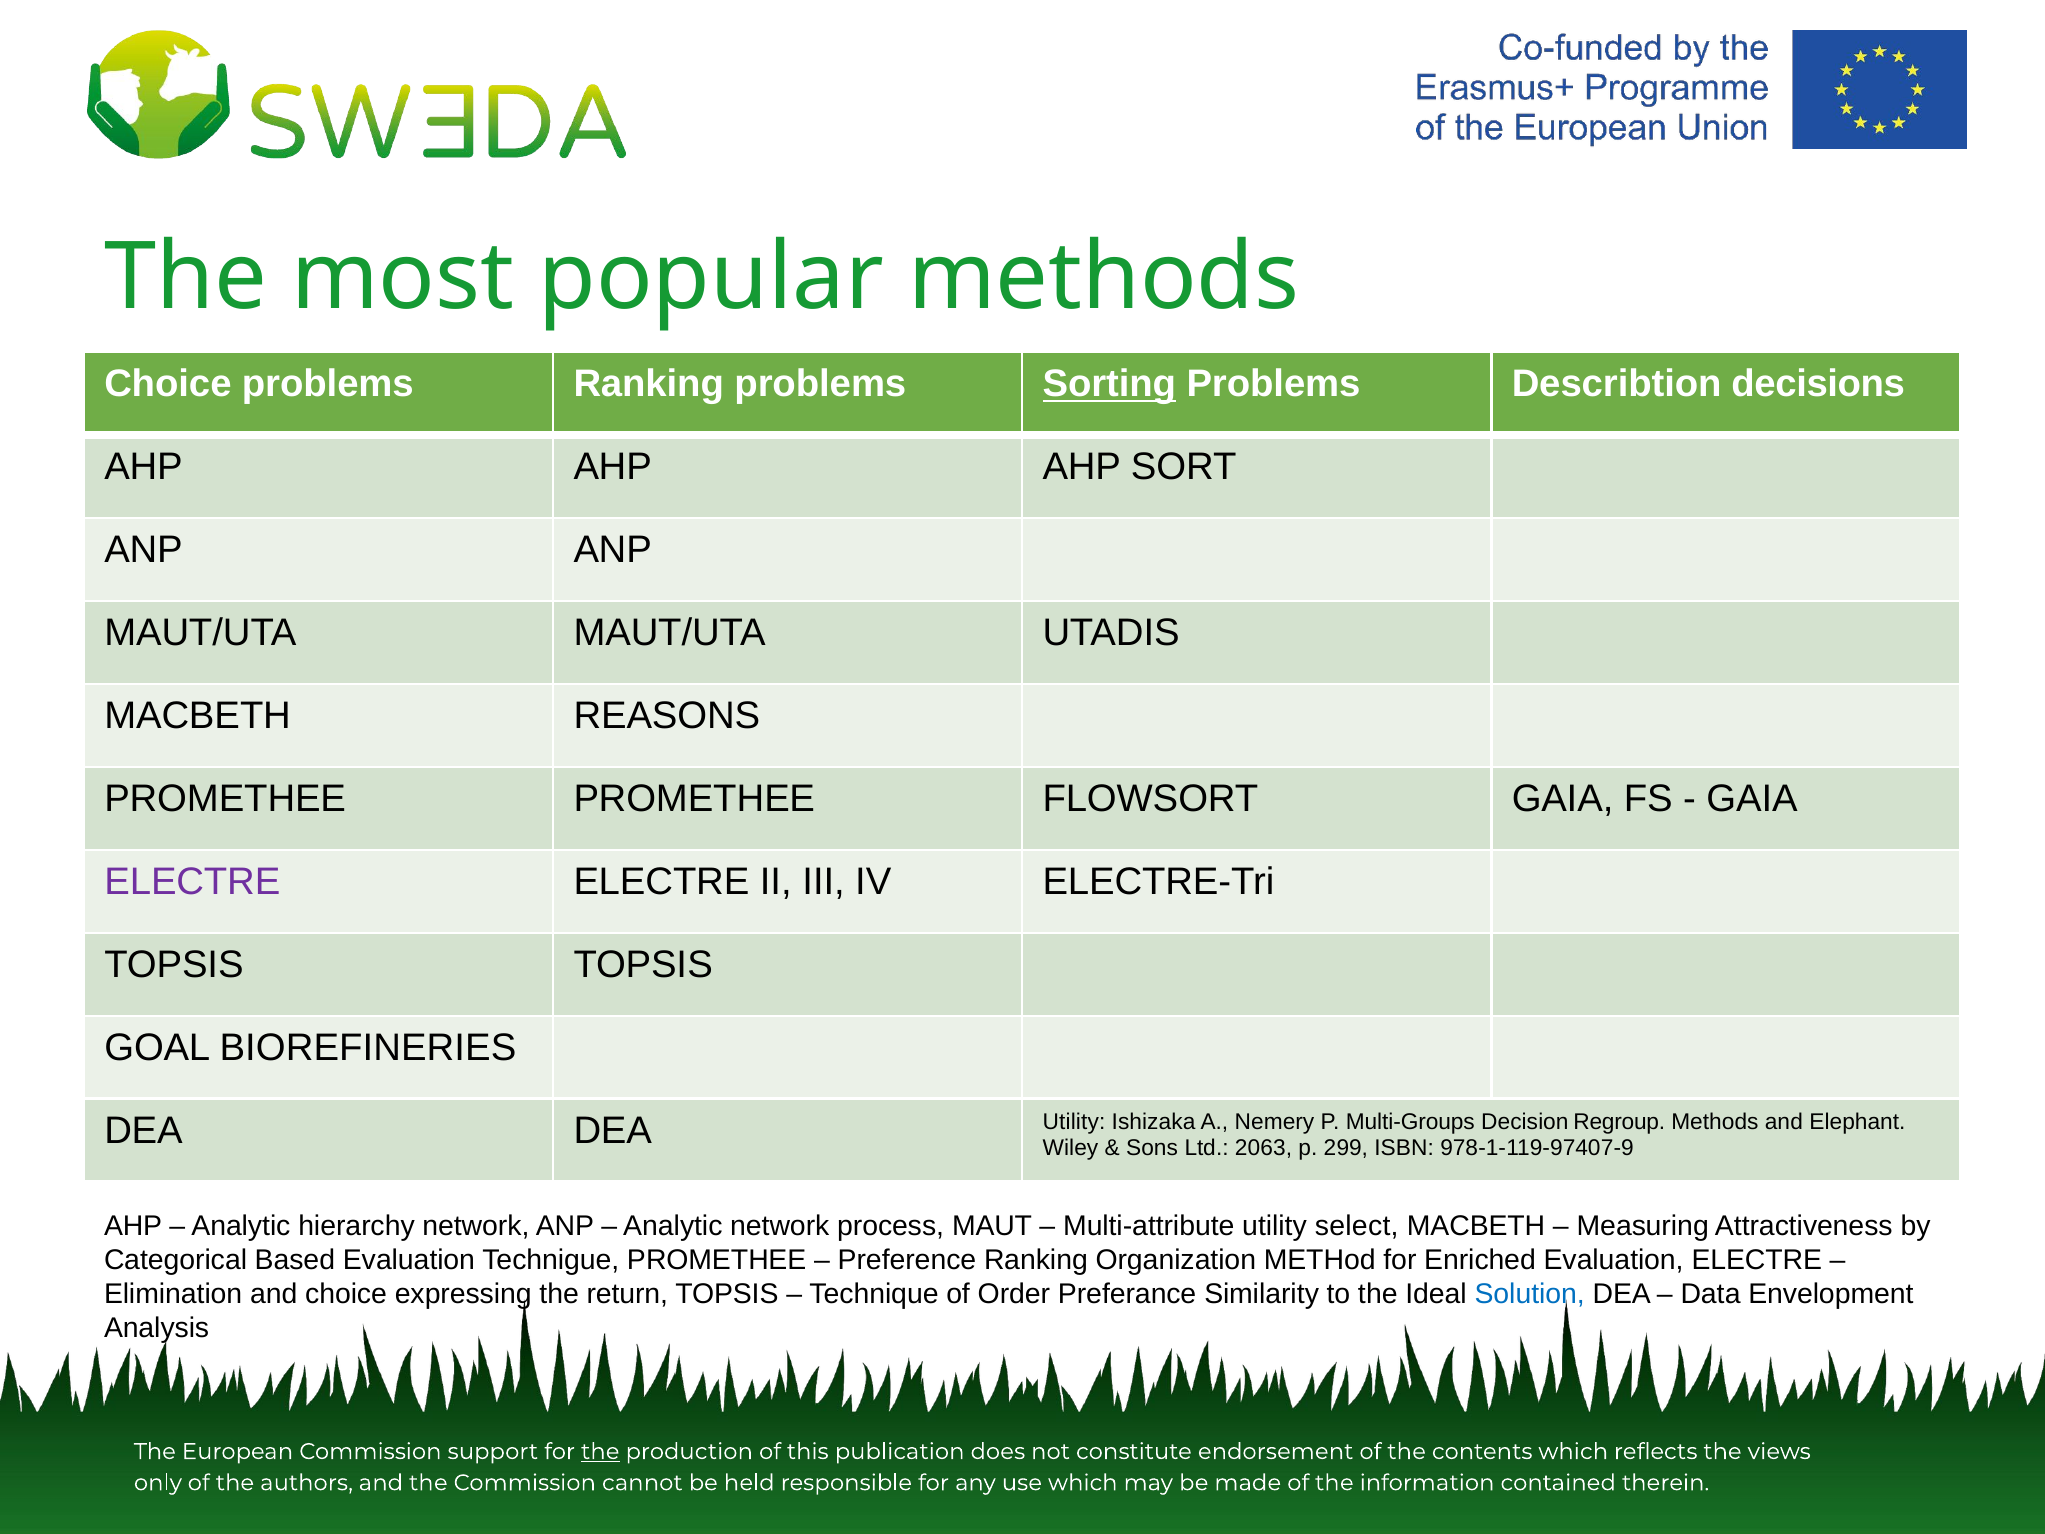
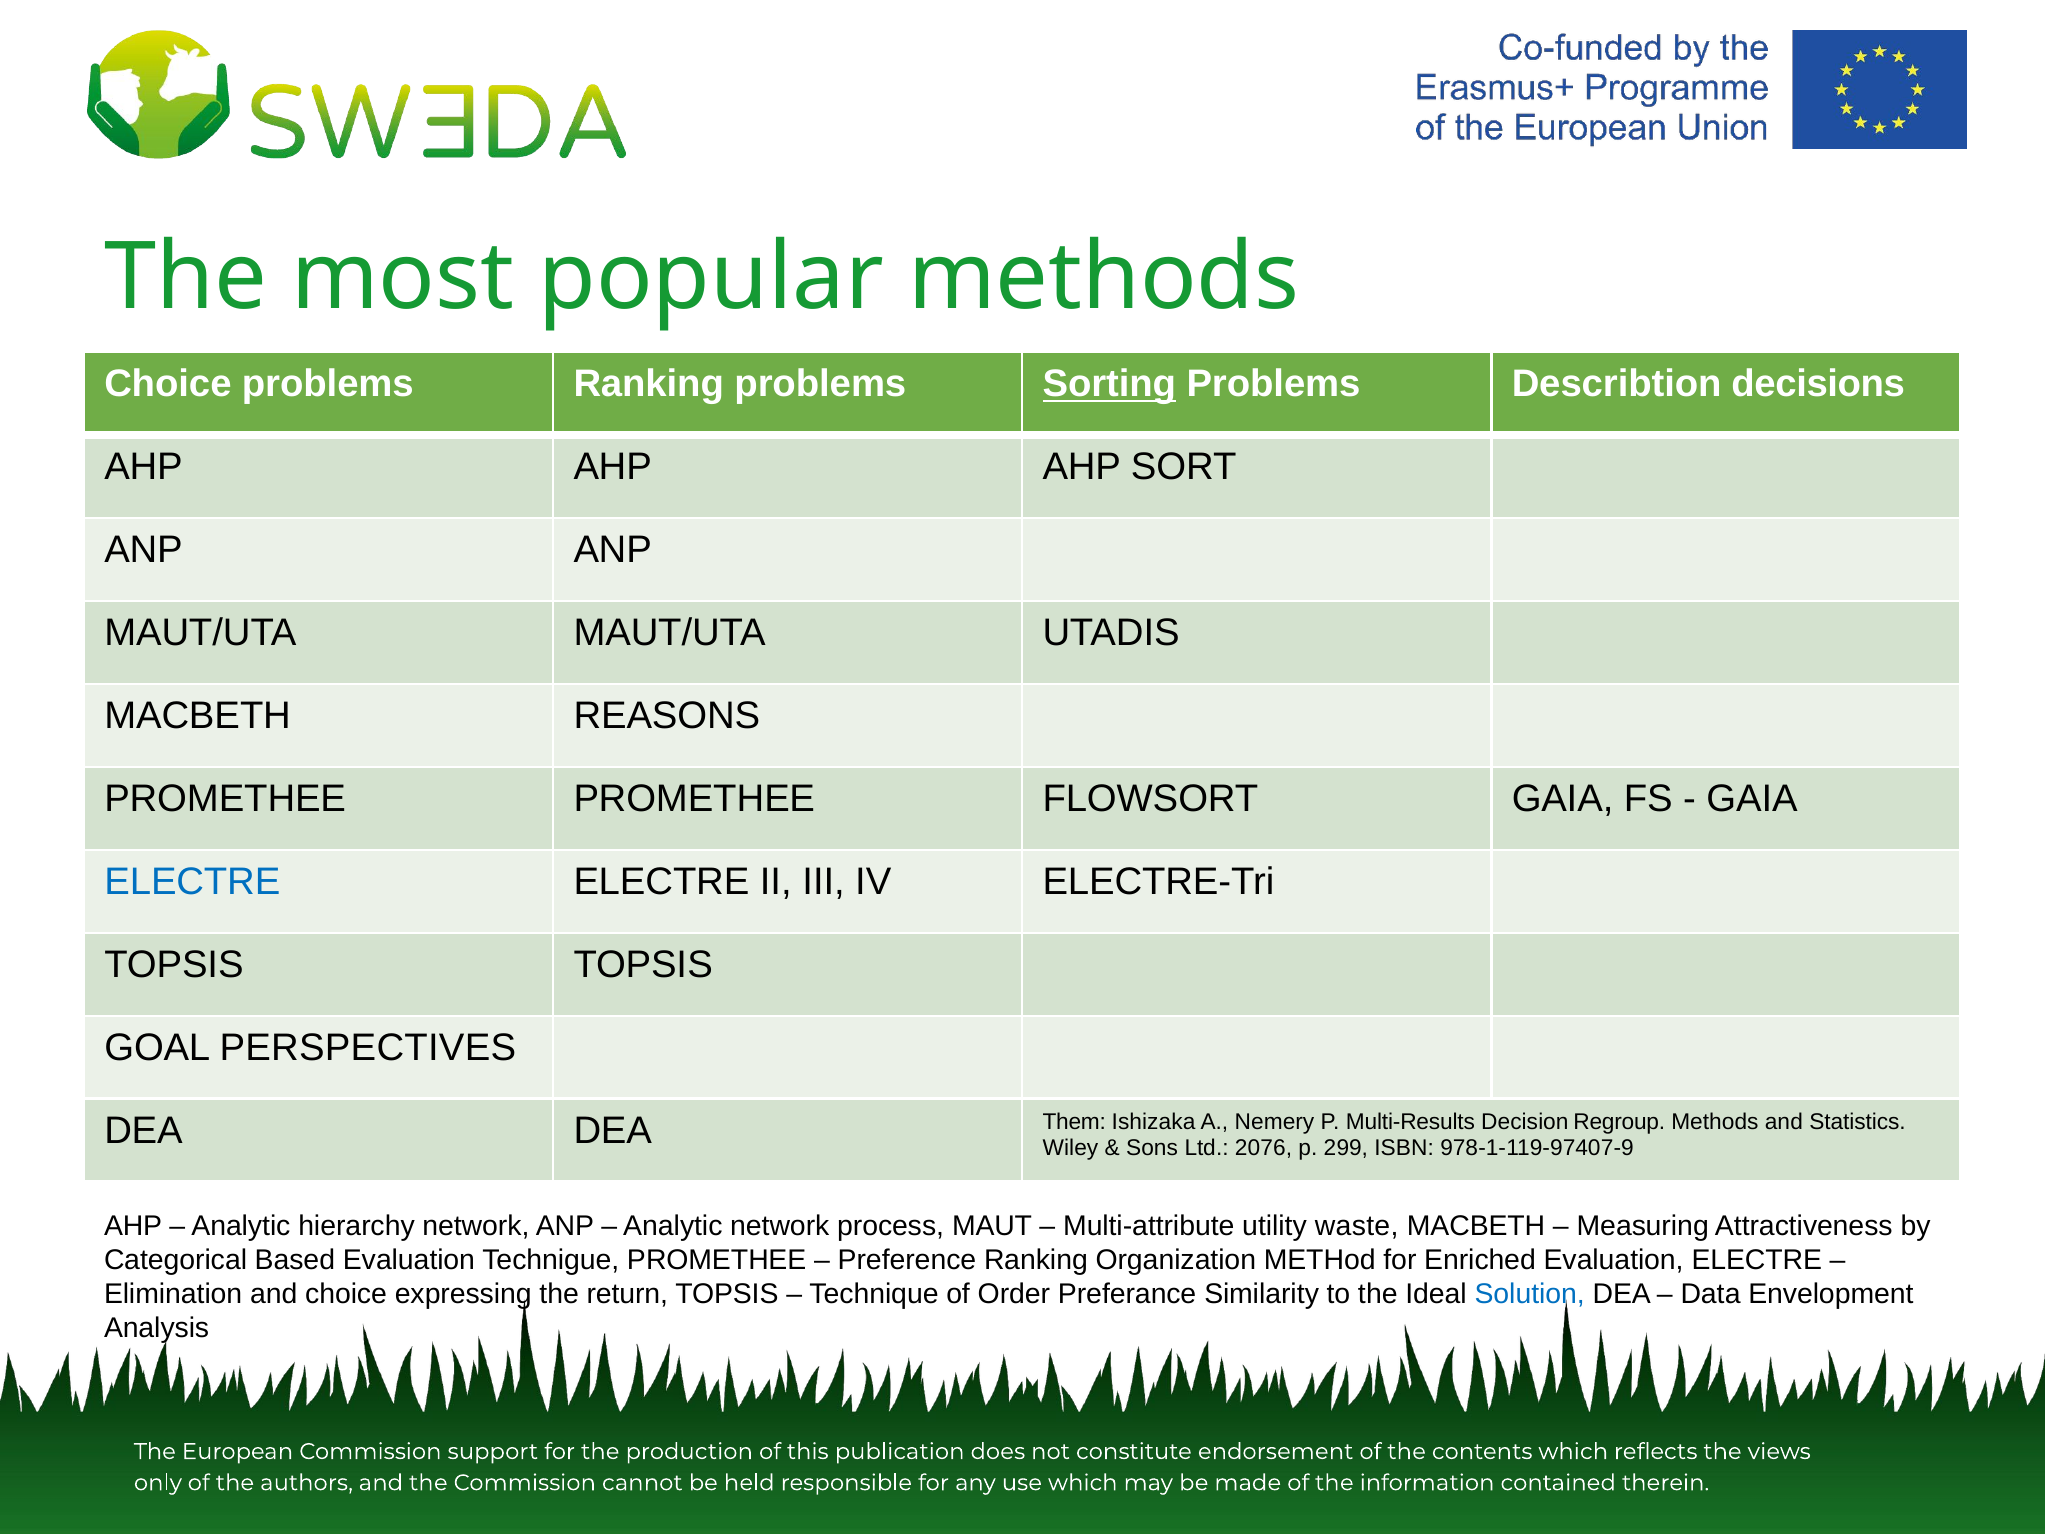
ELECTRE at (192, 882) colour: purple -> blue
BIOREFINERIES: BIOREFINERIES -> PERSPECTIVES
DEA Utility: Utility -> Them
Multi-Groups: Multi-Groups -> Multi-Results
Elephant: Elephant -> Statistics
2063: 2063 -> 2076
select: select -> waste
the at (600, 1451) underline: present -> none
